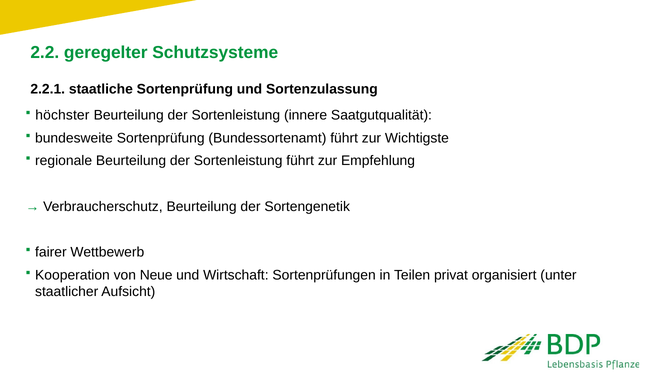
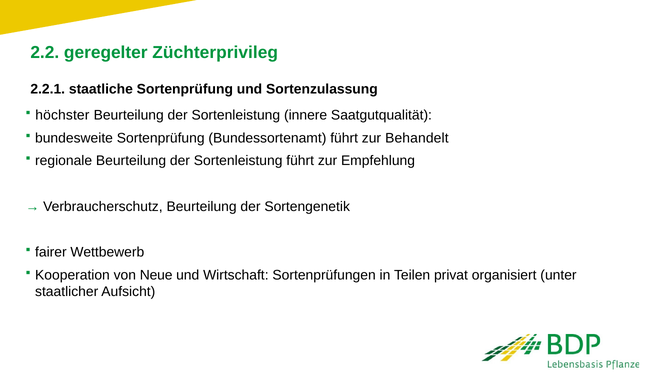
Schutzsysteme: Schutzsysteme -> Züchterprivileg
Wichtigste: Wichtigste -> Behandelt
